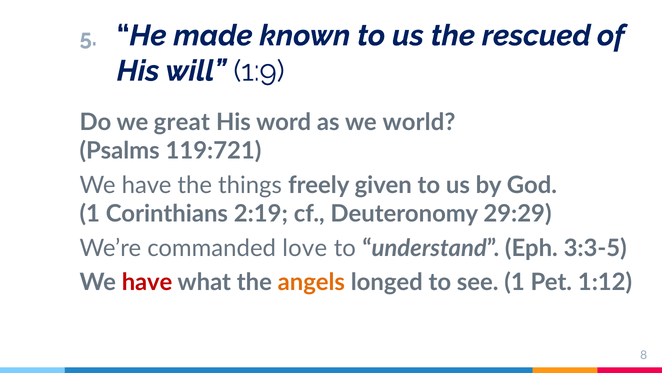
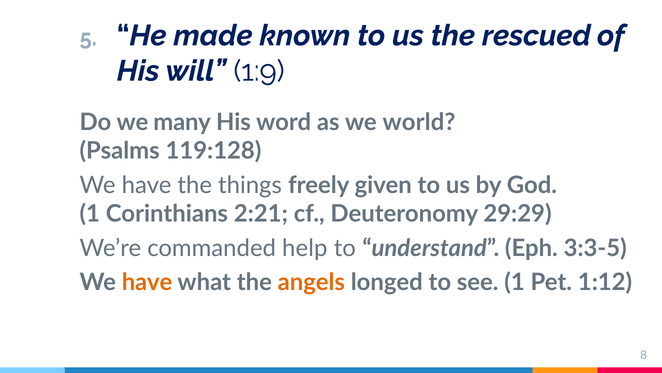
great: great -> many
119:721: 119:721 -> 119:128
2:19: 2:19 -> 2:21
love: love -> help
have at (147, 282) colour: red -> orange
